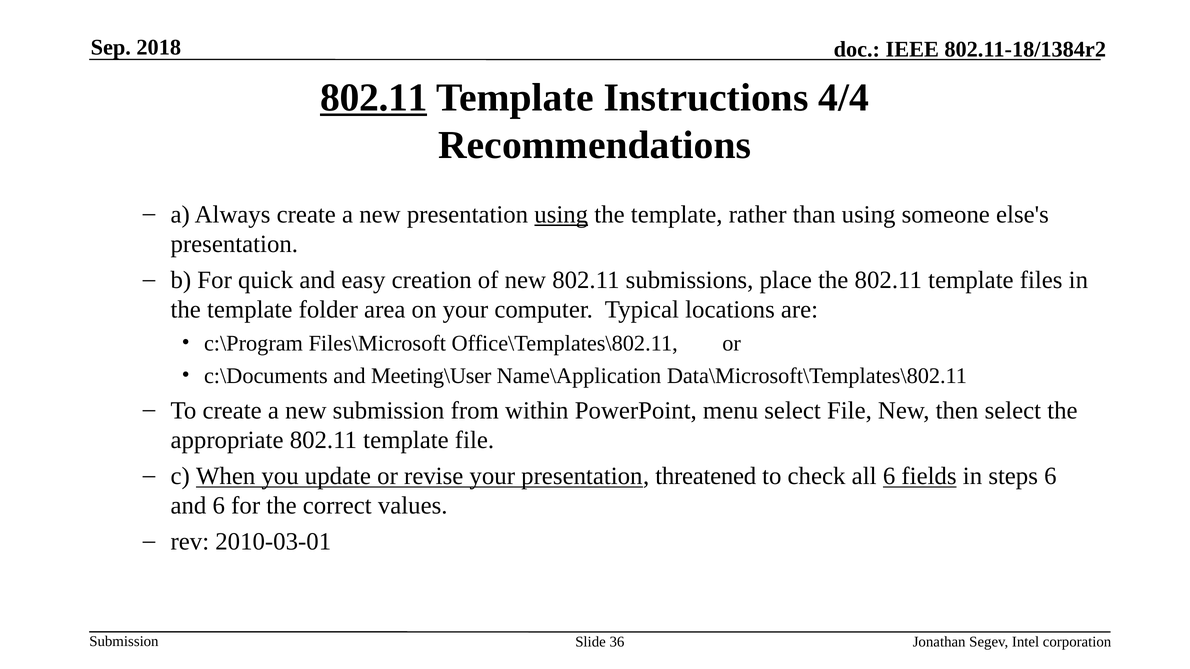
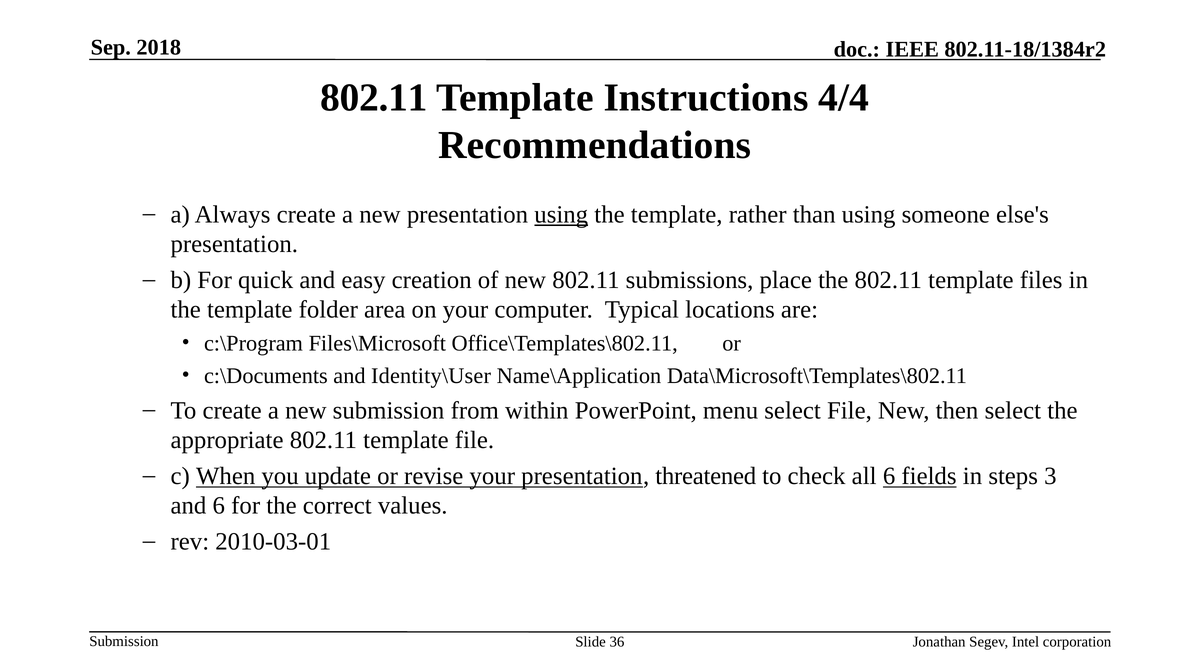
802.11 at (374, 98) underline: present -> none
Meeting\User: Meeting\User -> Identity\User
steps 6: 6 -> 3
